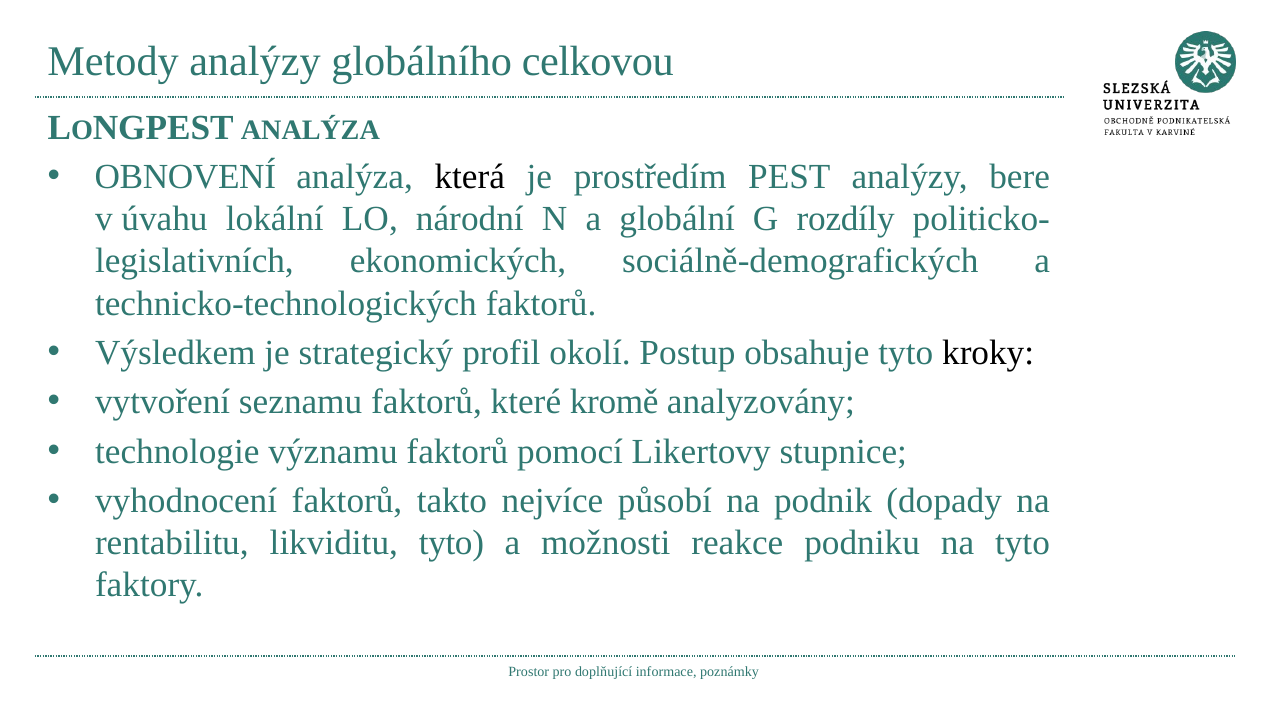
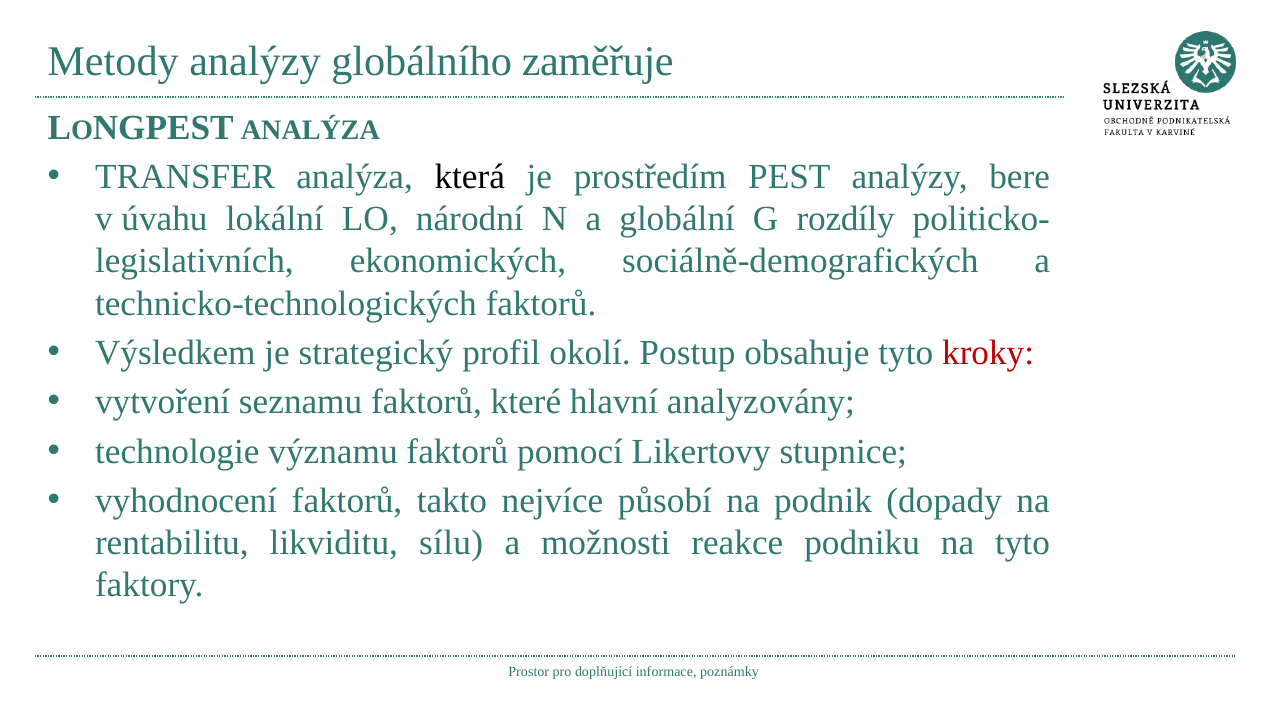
celkovou: celkovou -> zaměřuje
OBNOVENÍ: OBNOVENÍ -> TRANSFER
kroky colour: black -> red
kromě: kromě -> hlavní
likviditu tyto: tyto -> sílu
